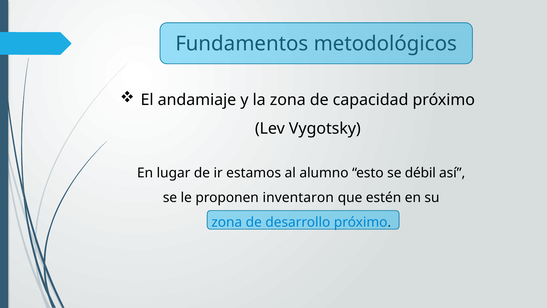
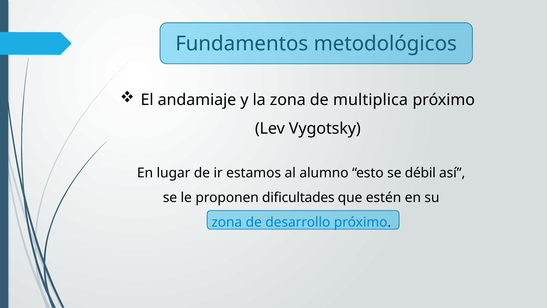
capacidad: capacidad -> multiplica
inventaron: inventaron -> dificultades
